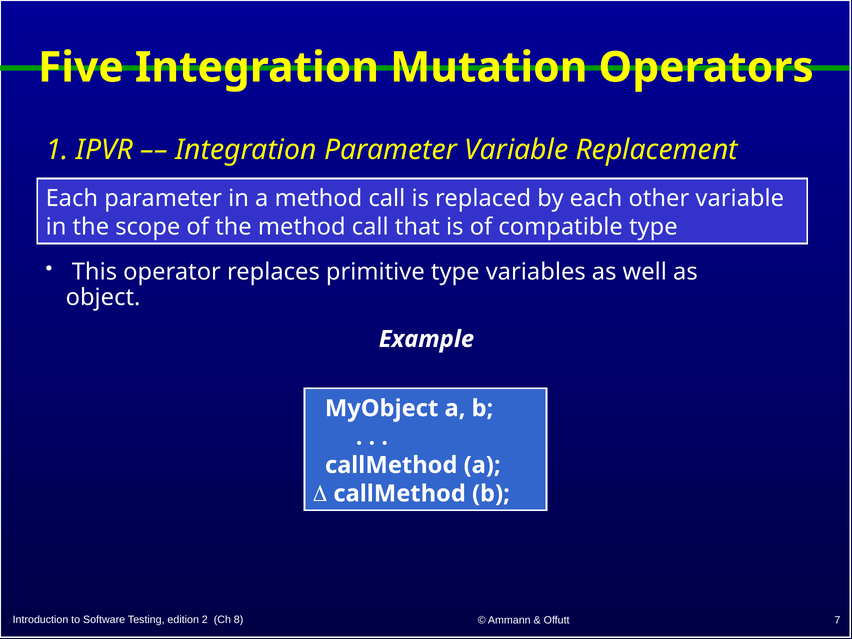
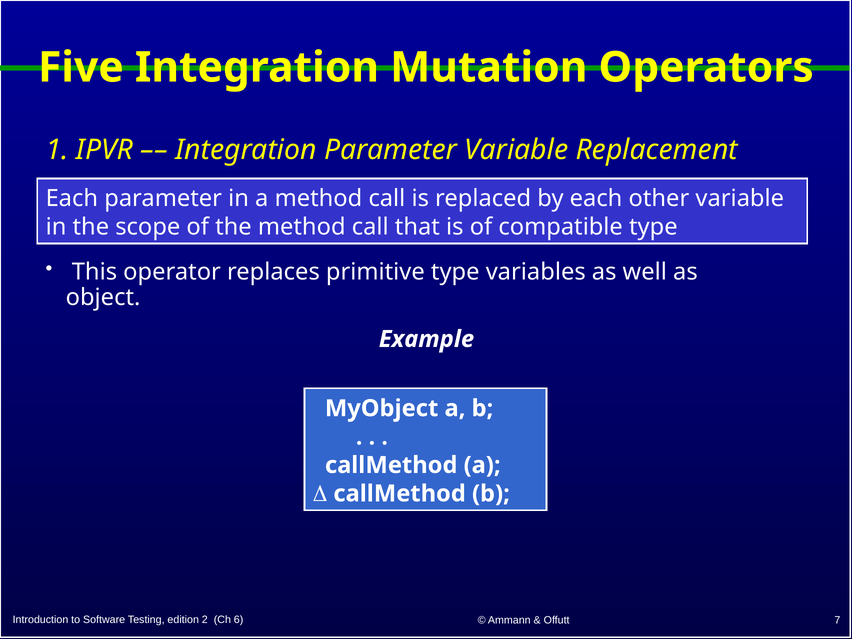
8: 8 -> 6
